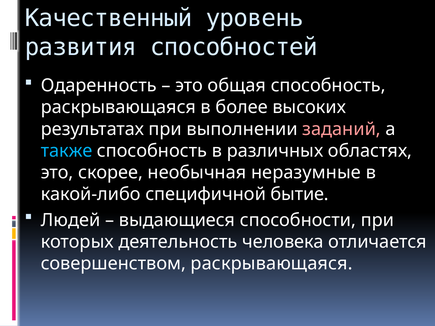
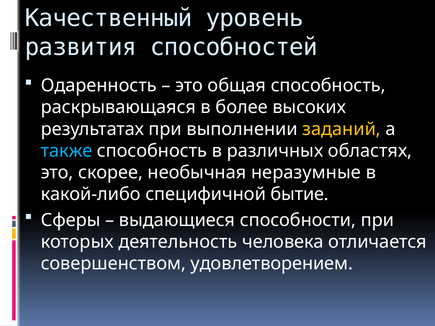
заданий colour: pink -> yellow
Людей: Людей -> Сферы
совершенством раскрывающаяся: раскрывающаяся -> удовлетворением
